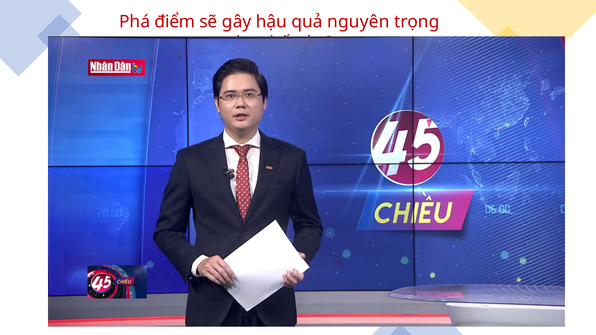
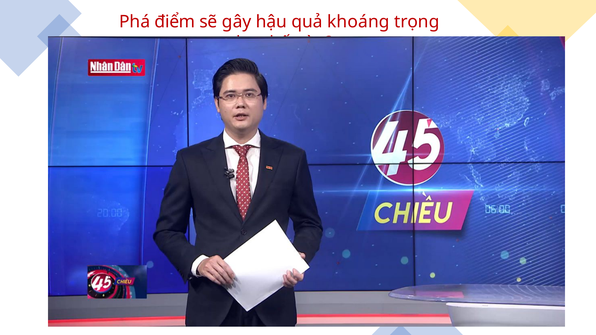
nguyên: nguyên -> khoáng
